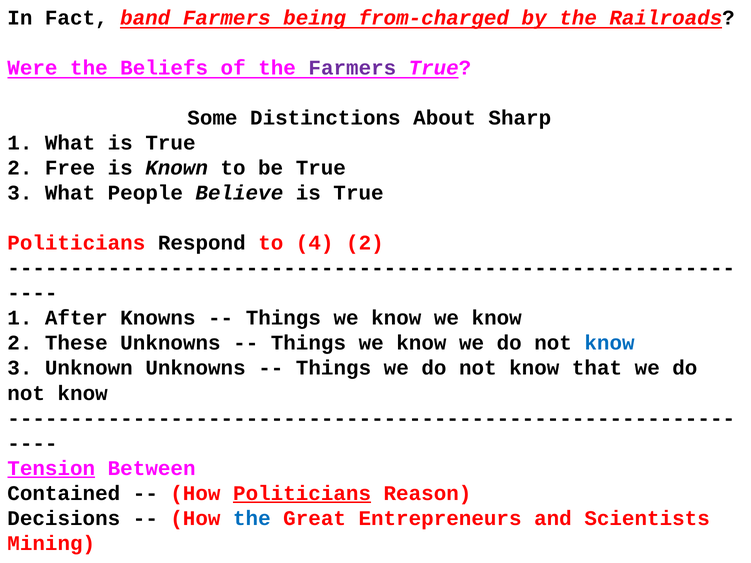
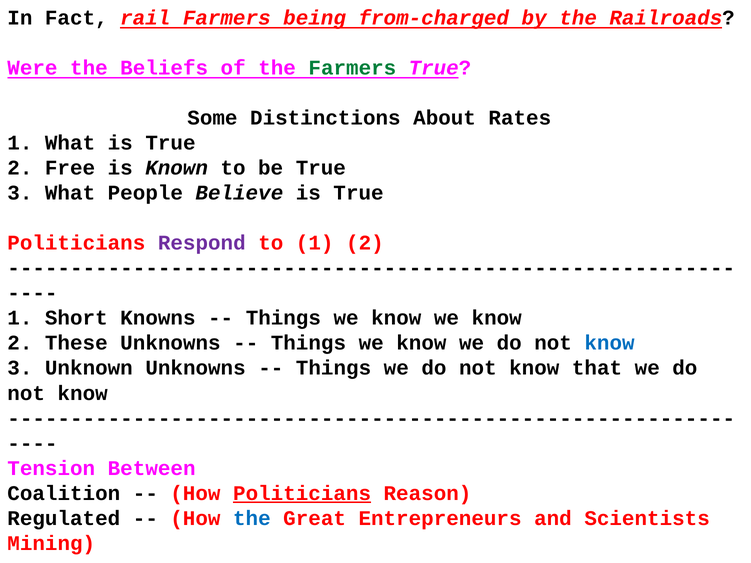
band: band -> rail
Farmers at (352, 68) colour: purple -> green
Sharp: Sharp -> Rates
Respond colour: black -> purple
to 4: 4 -> 1
After: After -> Short
Tension underline: present -> none
Contained: Contained -> Coalition
Decisions: Decisions -> Regulated
